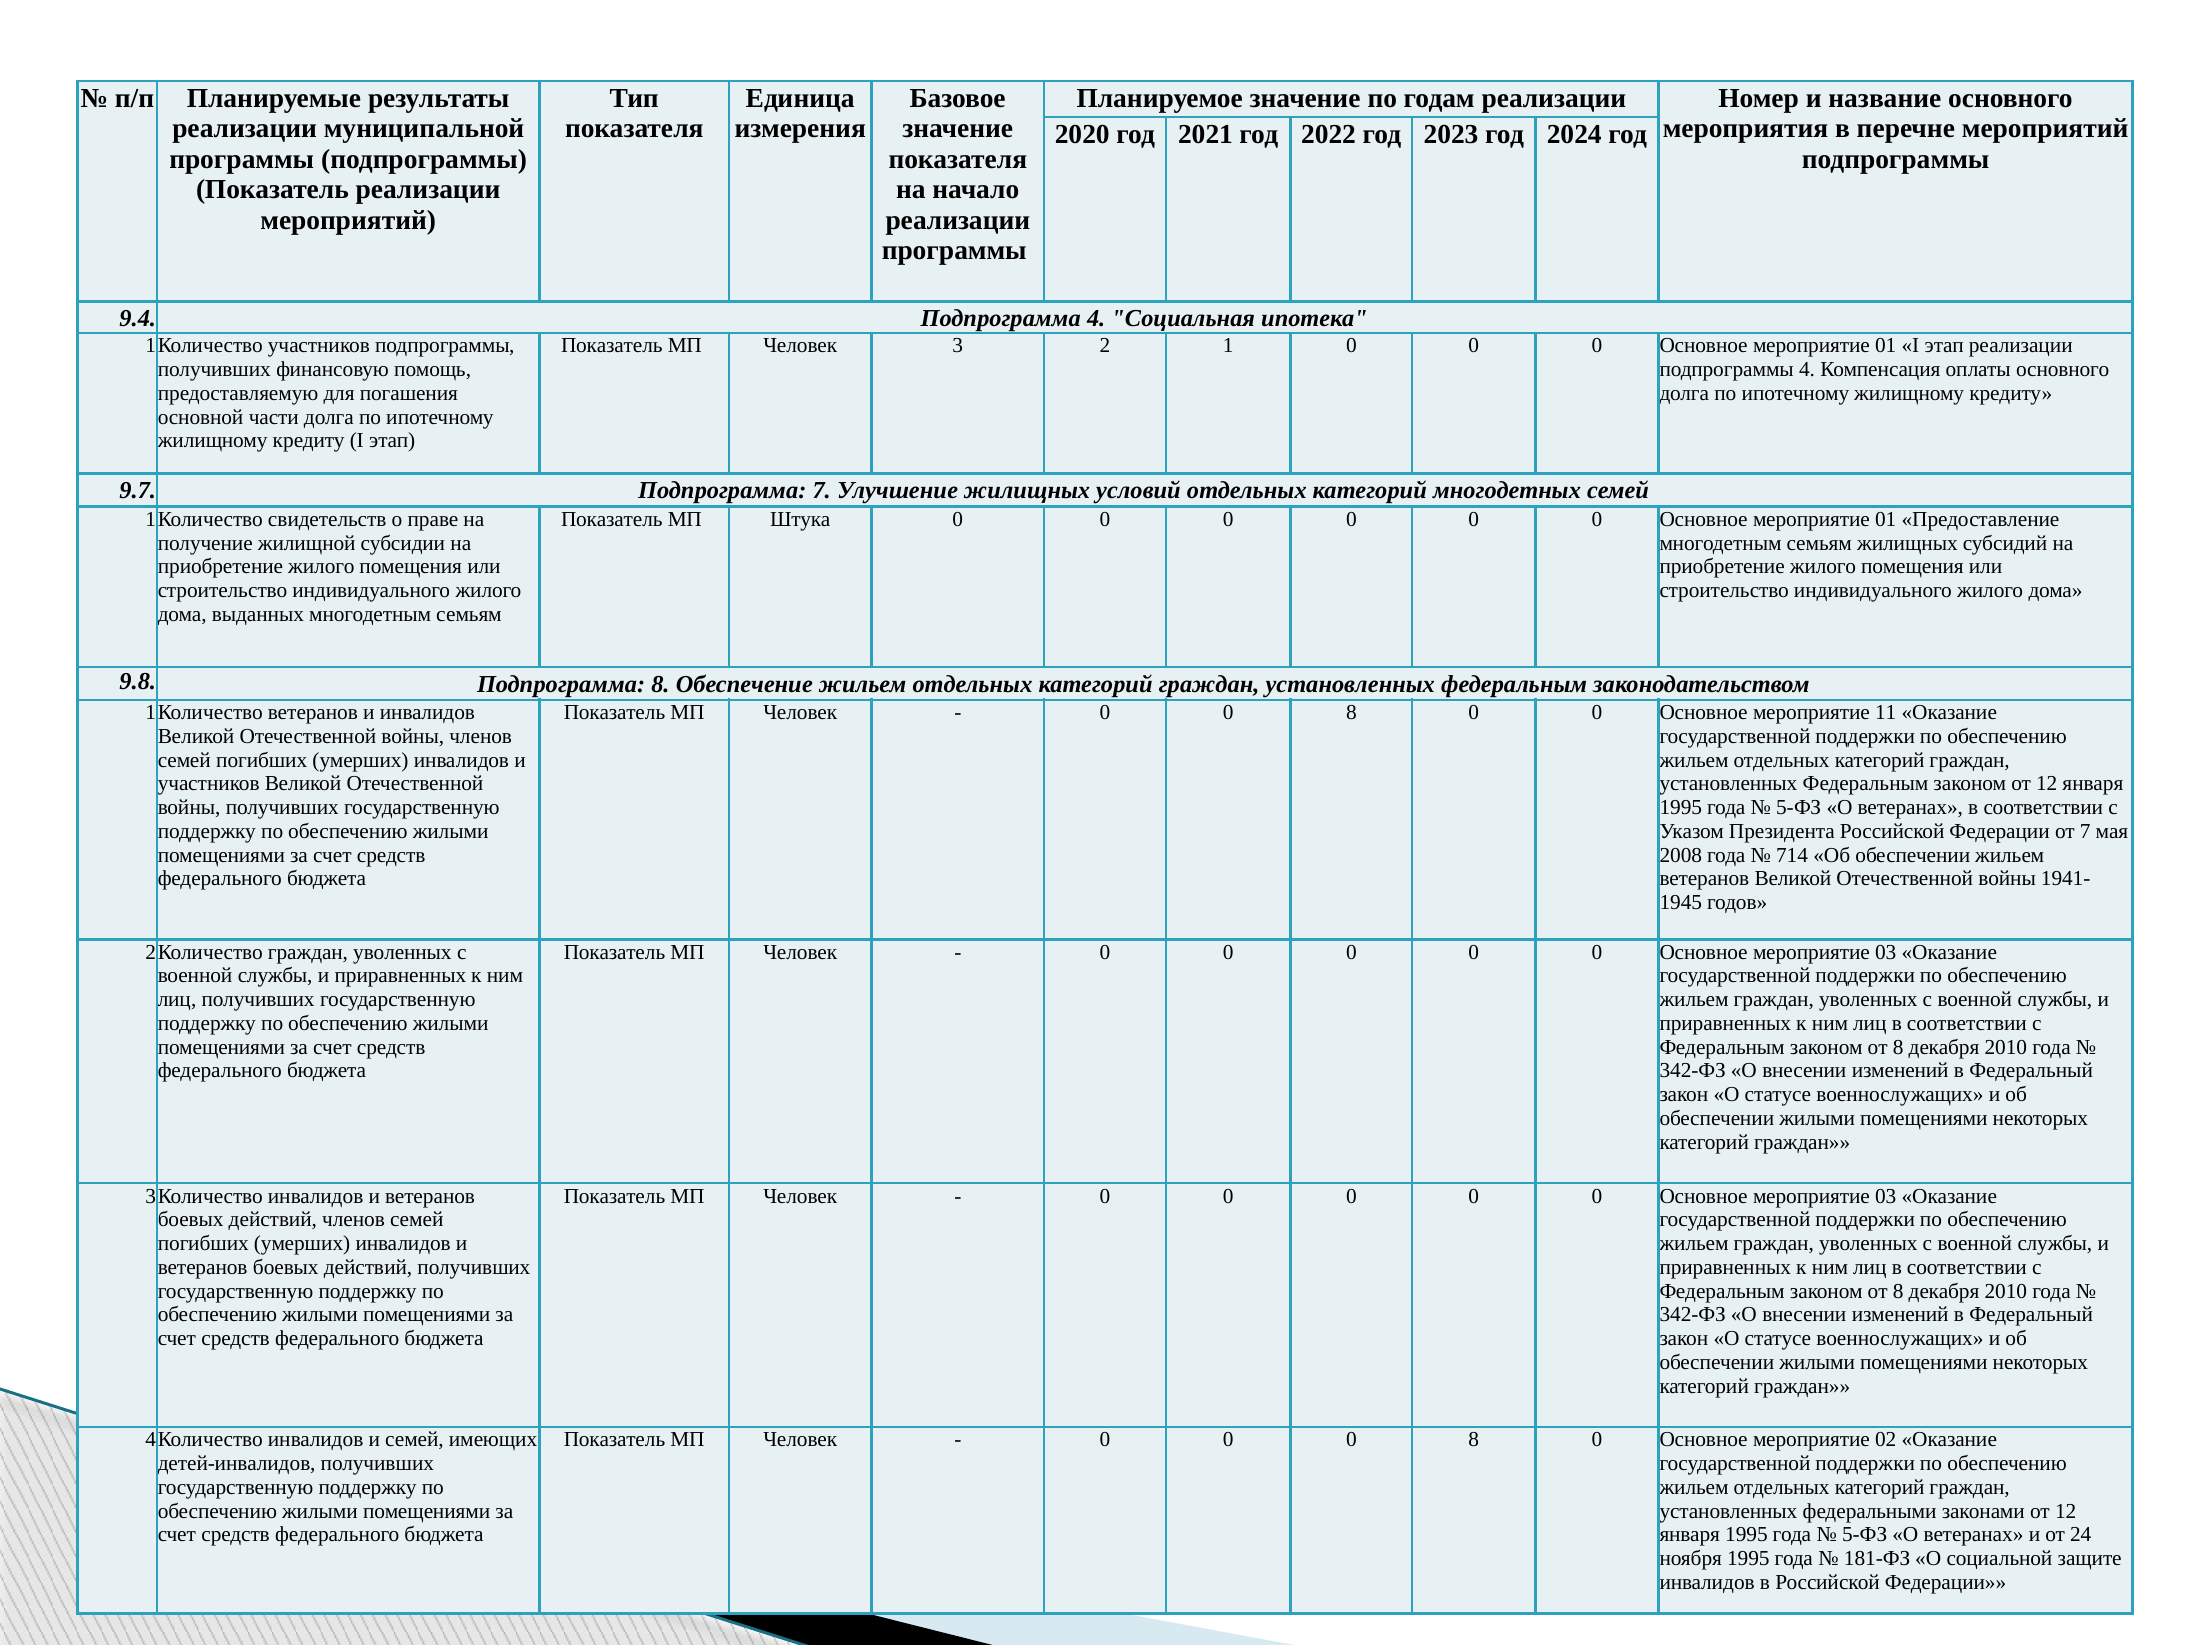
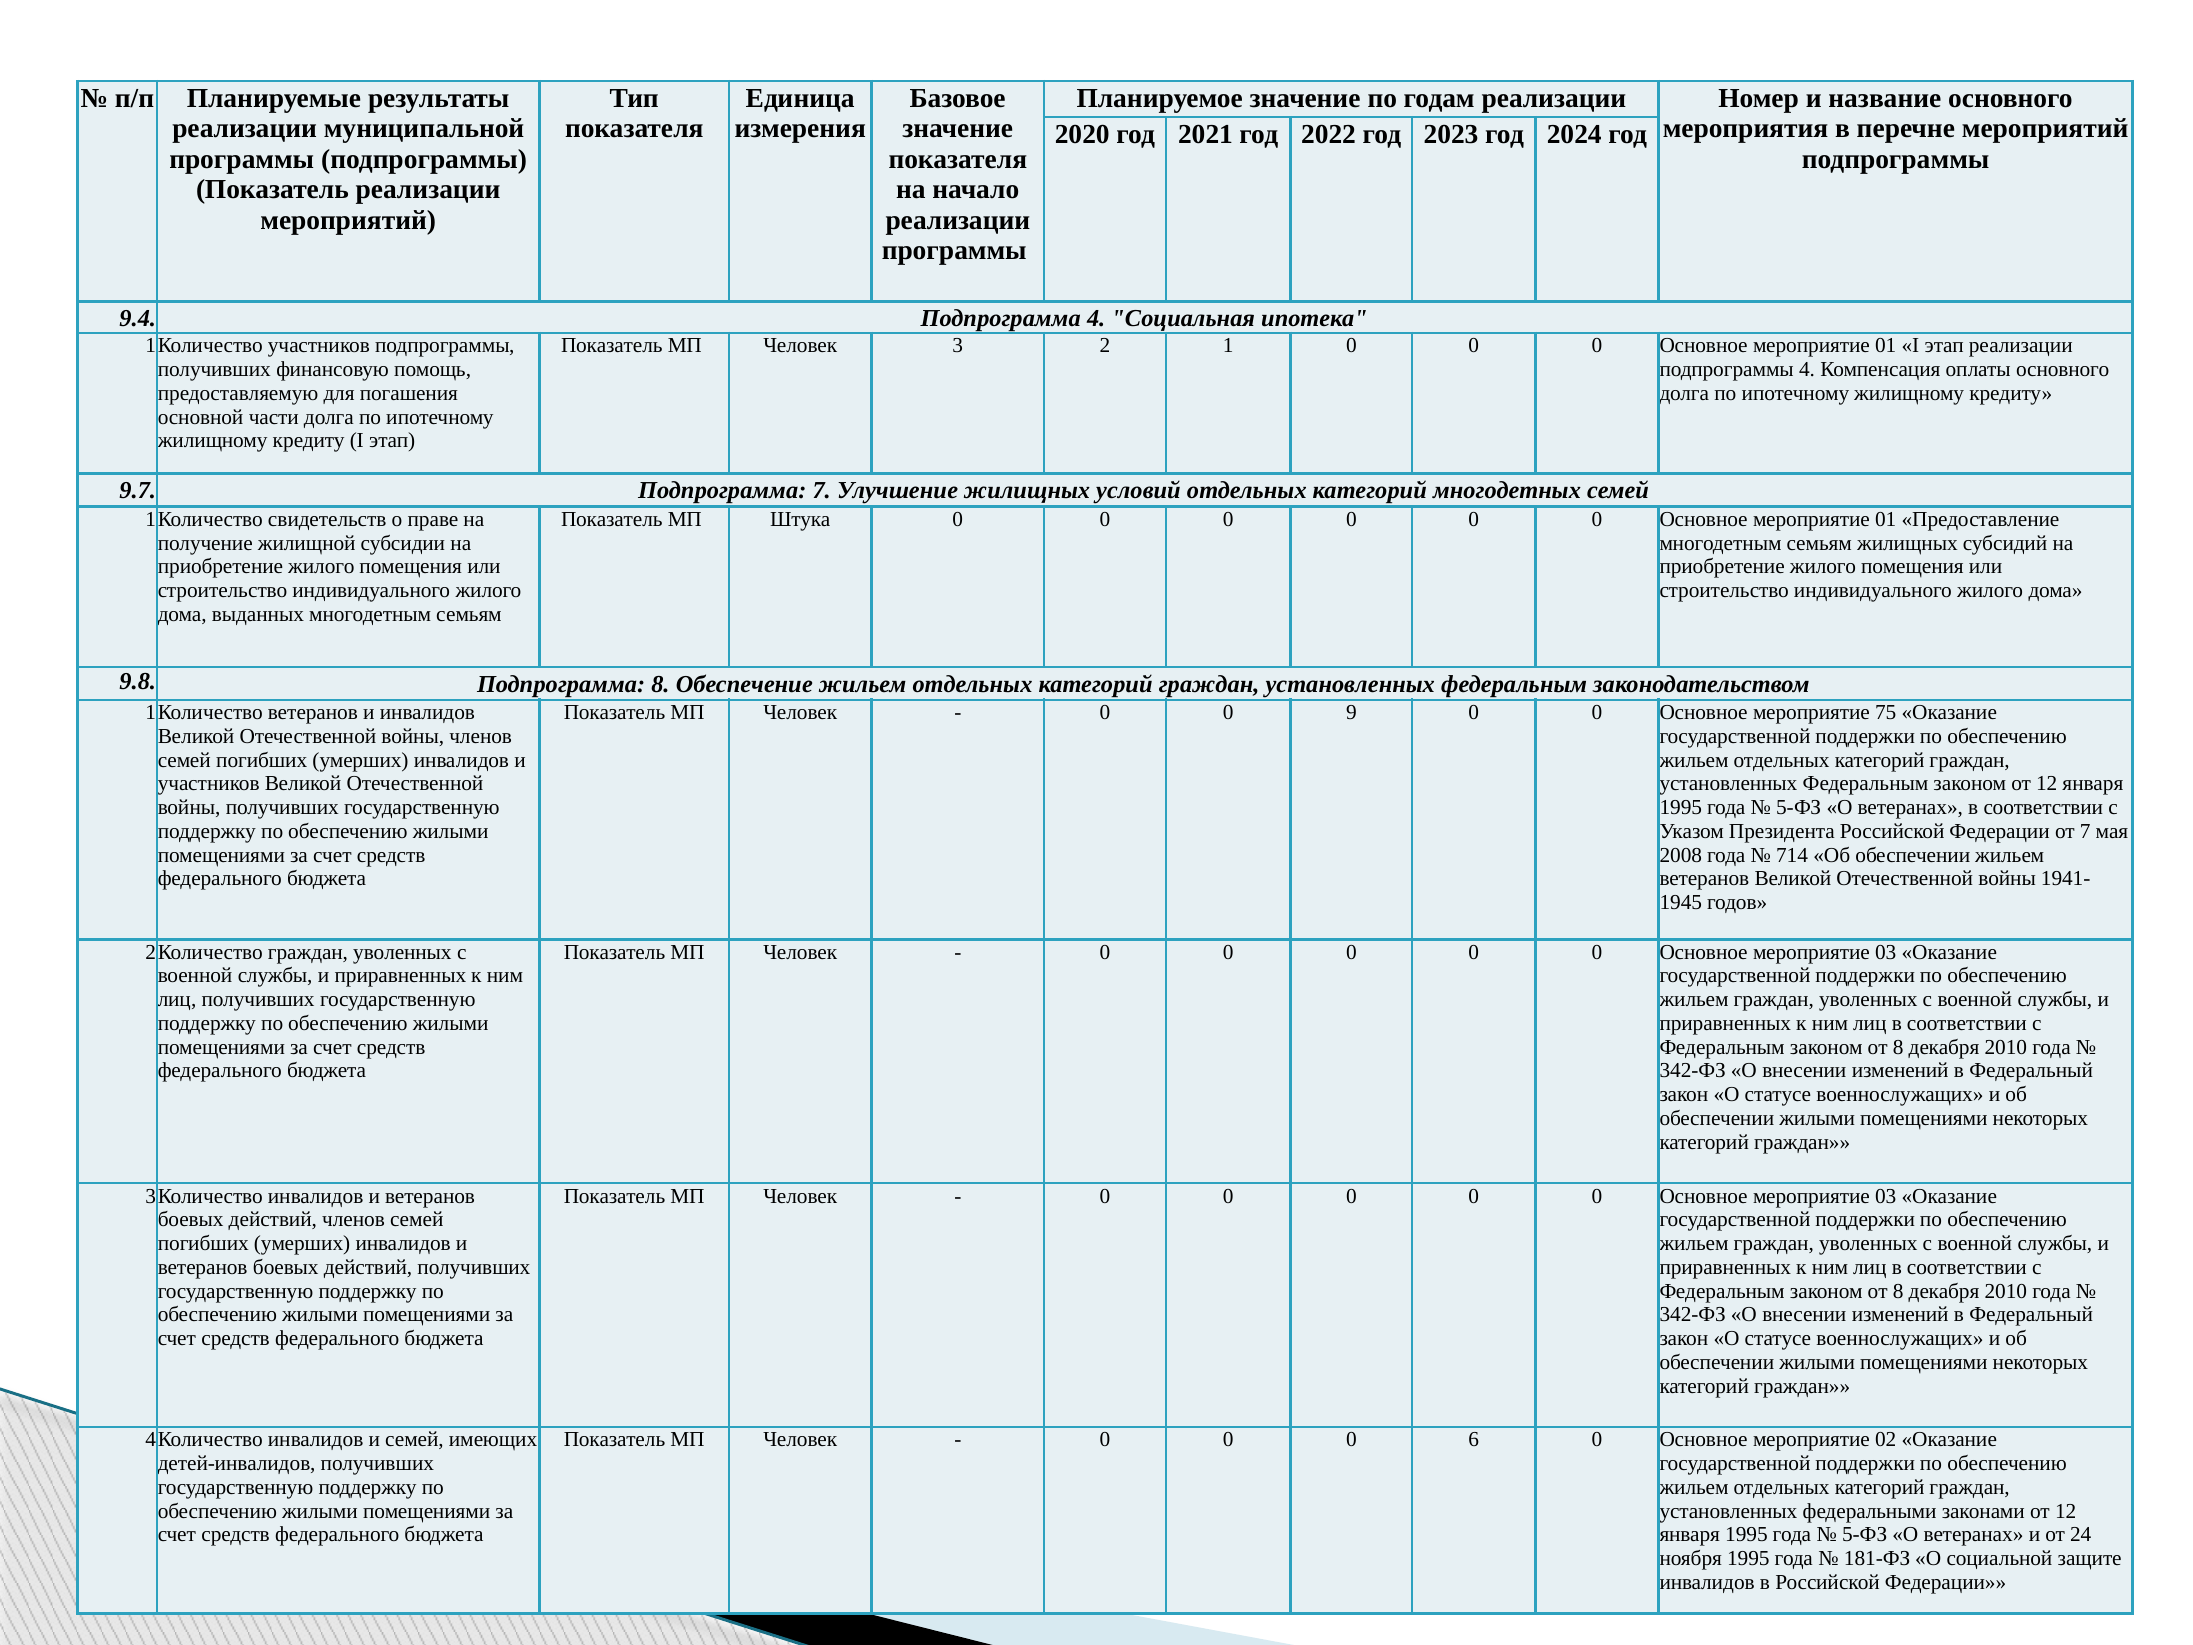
8 at (1351, 713): 8 -> 9
11: 11 -> 75
0 0 0 8: 8 -> 6
